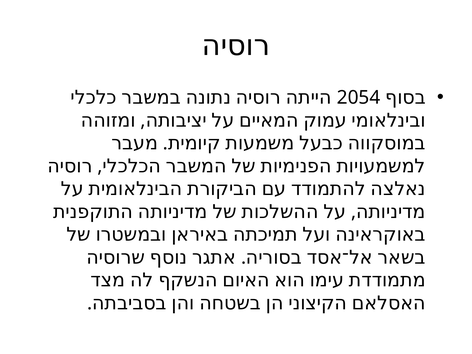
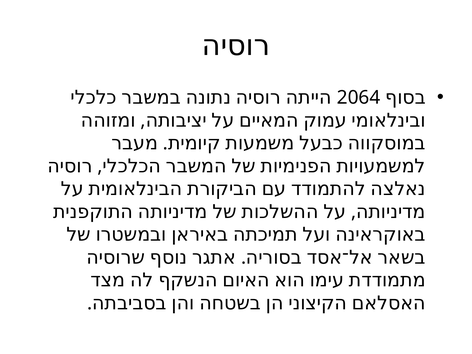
2054: 2054 -> 2064
